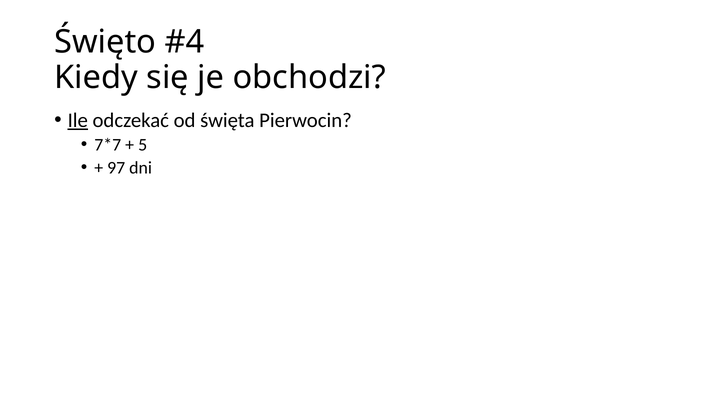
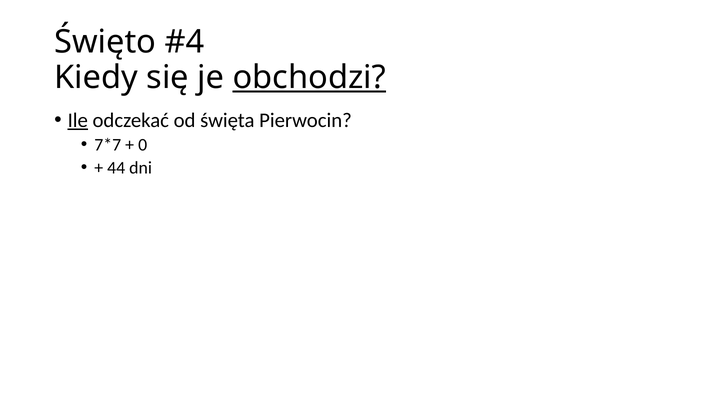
obchodzi underline: none -> present
5: 5 -> 0
97: 97 -> 44
